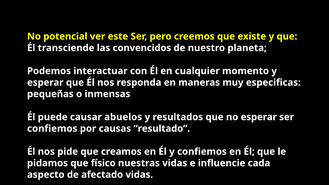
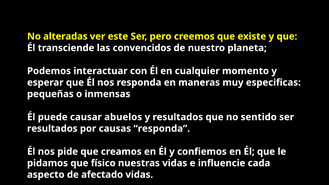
potencial: potencial -> alteradas
no esperar: esperar -> sentido
confiemos at (52, 129): confiemos -> resultados
causas resultado: resultado -> responda
